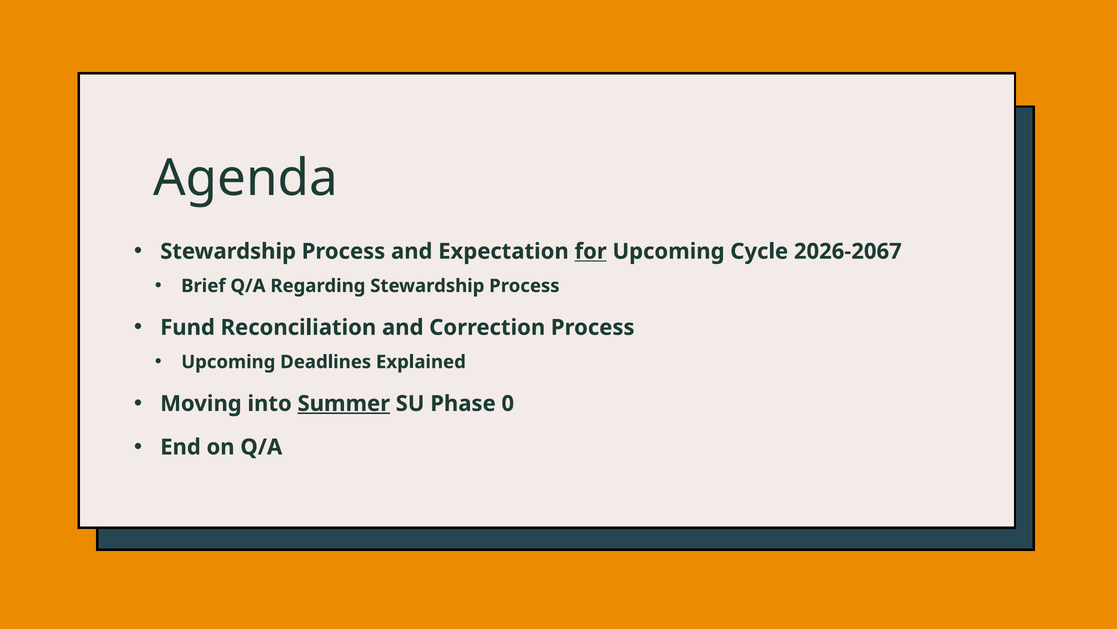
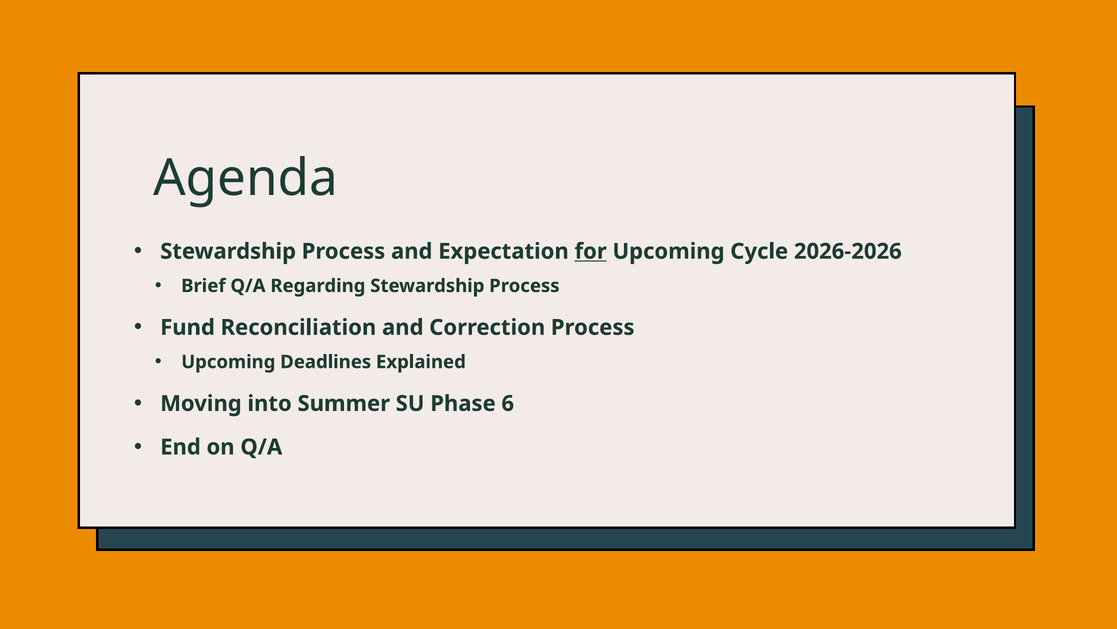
2026-2067: 2026-2067 -> 2026-2026
Summer underline: present -> none
0: 0 -> 6
